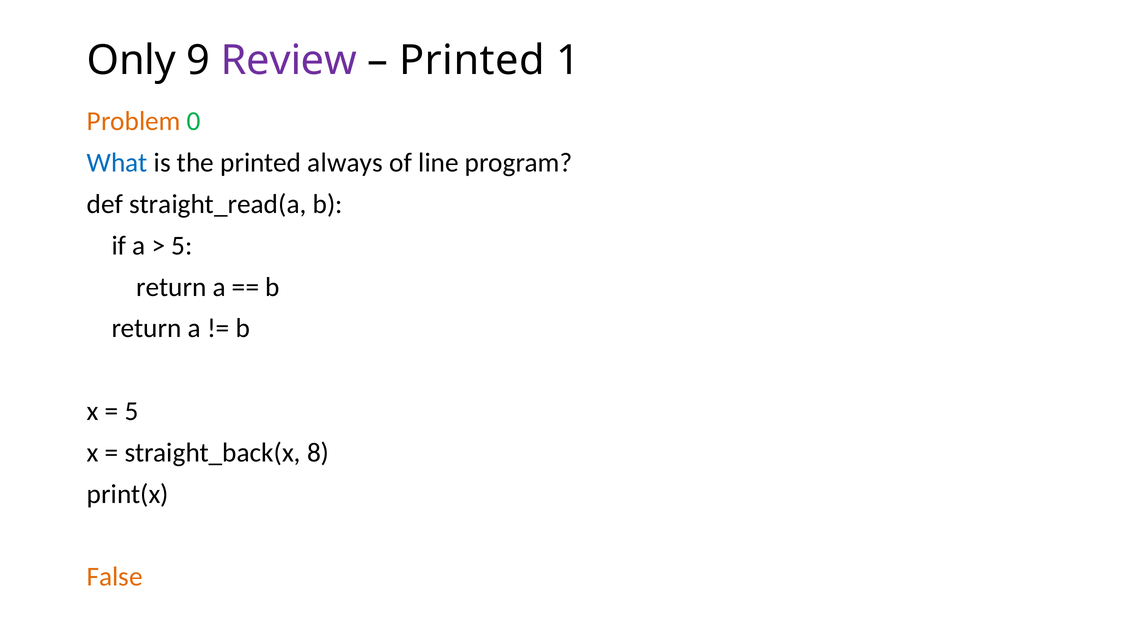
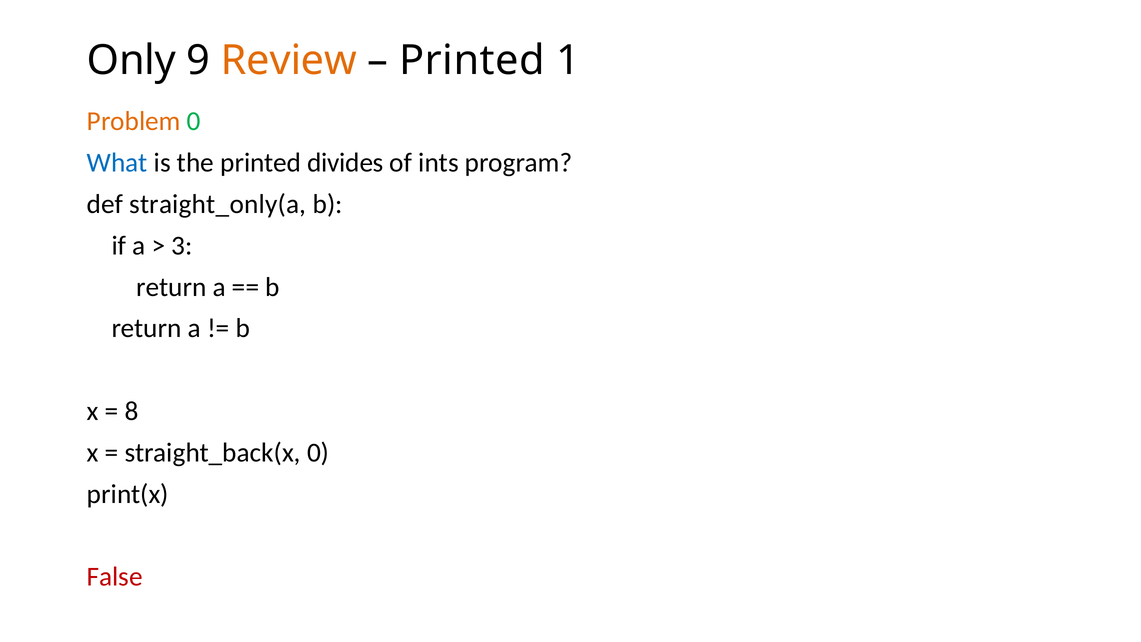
Review colour: purple -> orange
always: always -> divides
line: line -> ints
straight_read(a: straight_read(a -> straight_only(a
5 at (182, 246): 5 -> 3
5 at (132, 411): 5 -> 8
straight_back(x 8: 8 -> 0
False colour: orange -> red
